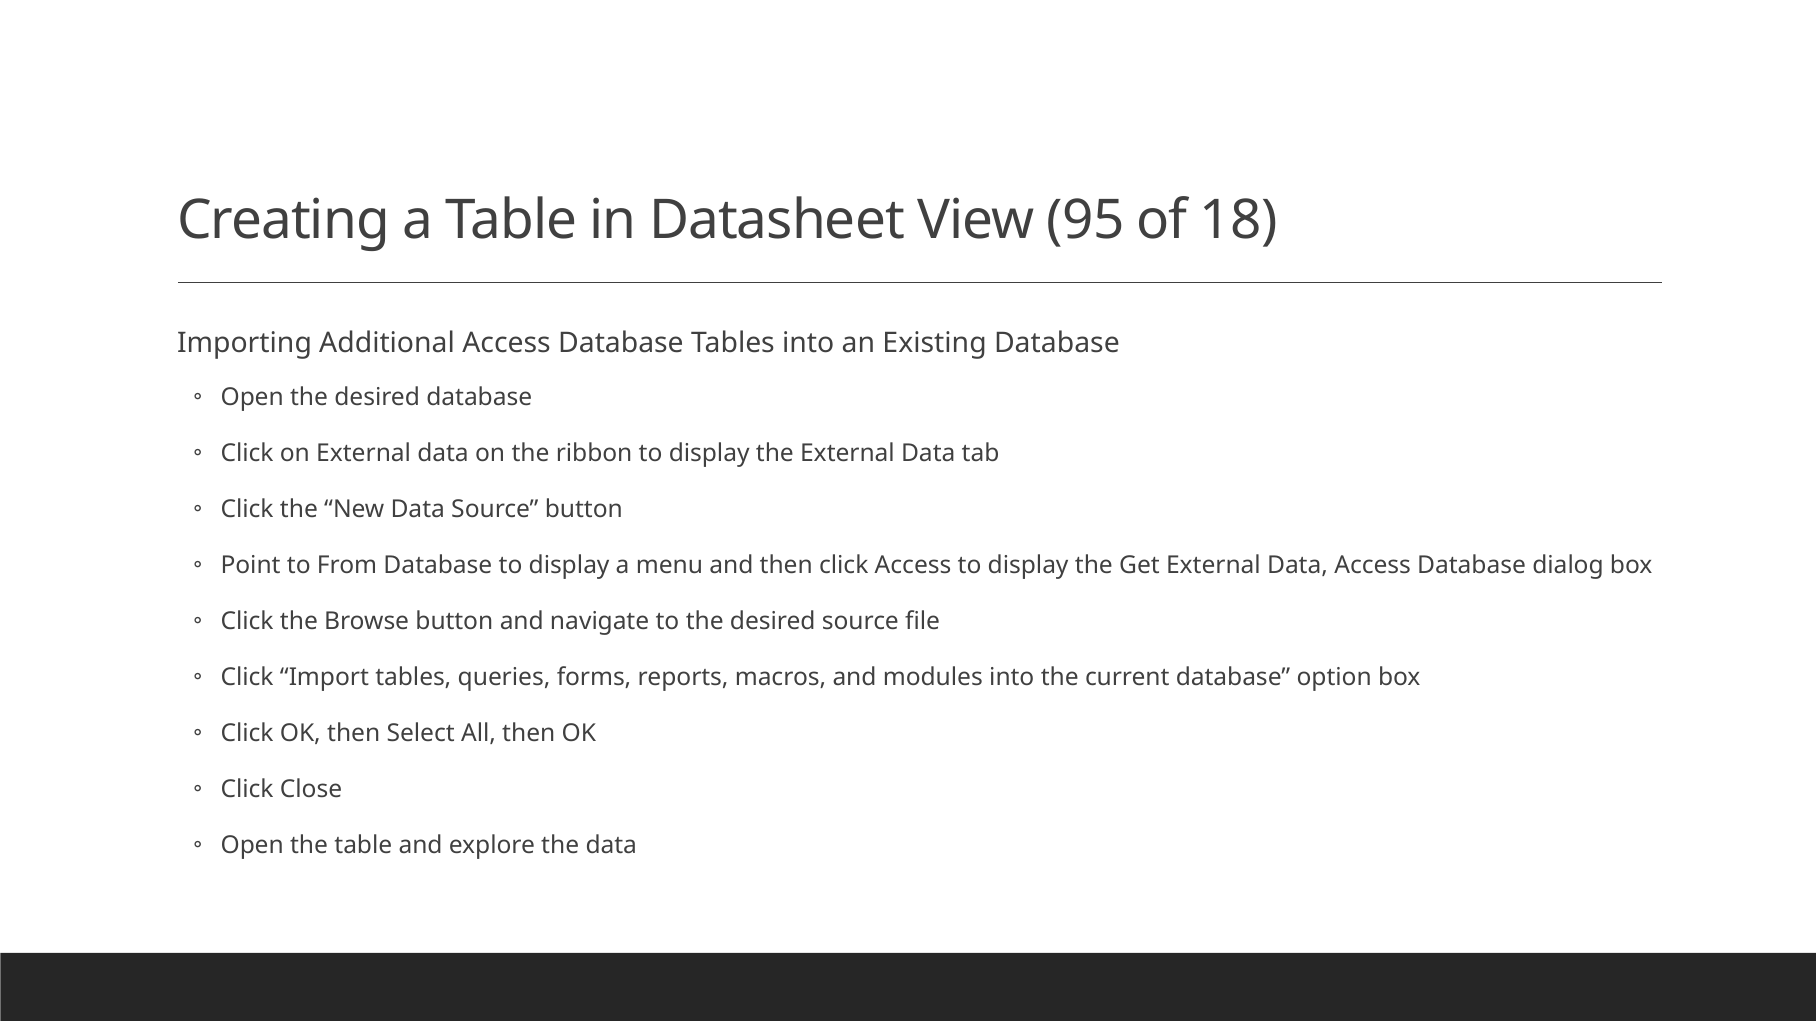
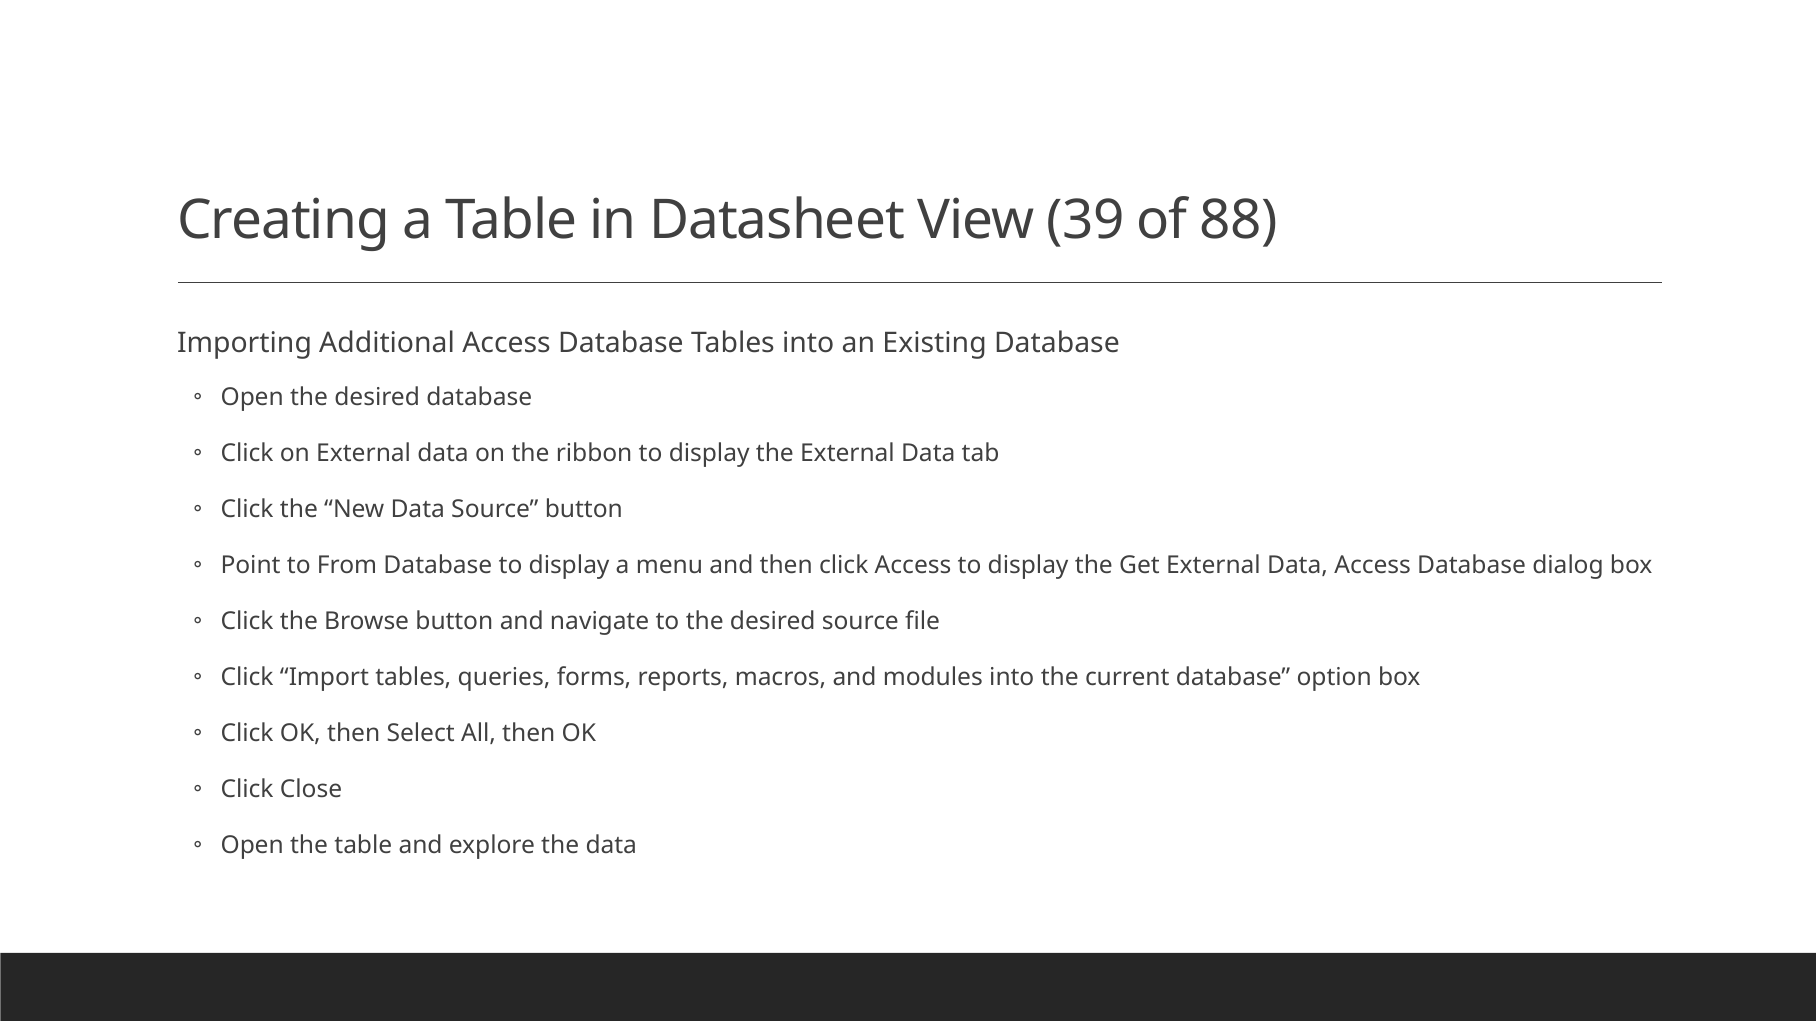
95: 95 -> 39
18: 18 -> 88
